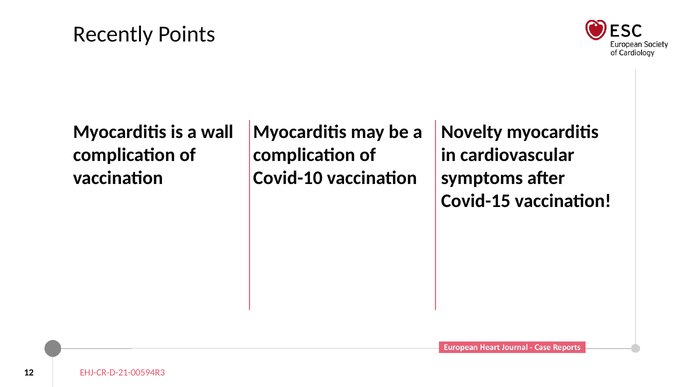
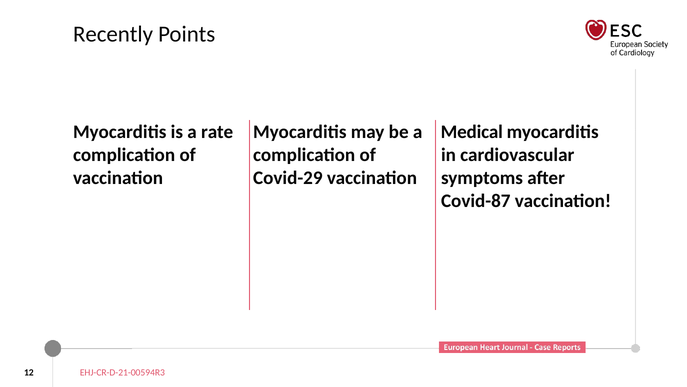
wall: wall -> rate
Novelty: Novelty -> Medical
Covid-10: Covid-10 -> Covid-29
Covid-15: Covid-15 -> Covid-87
